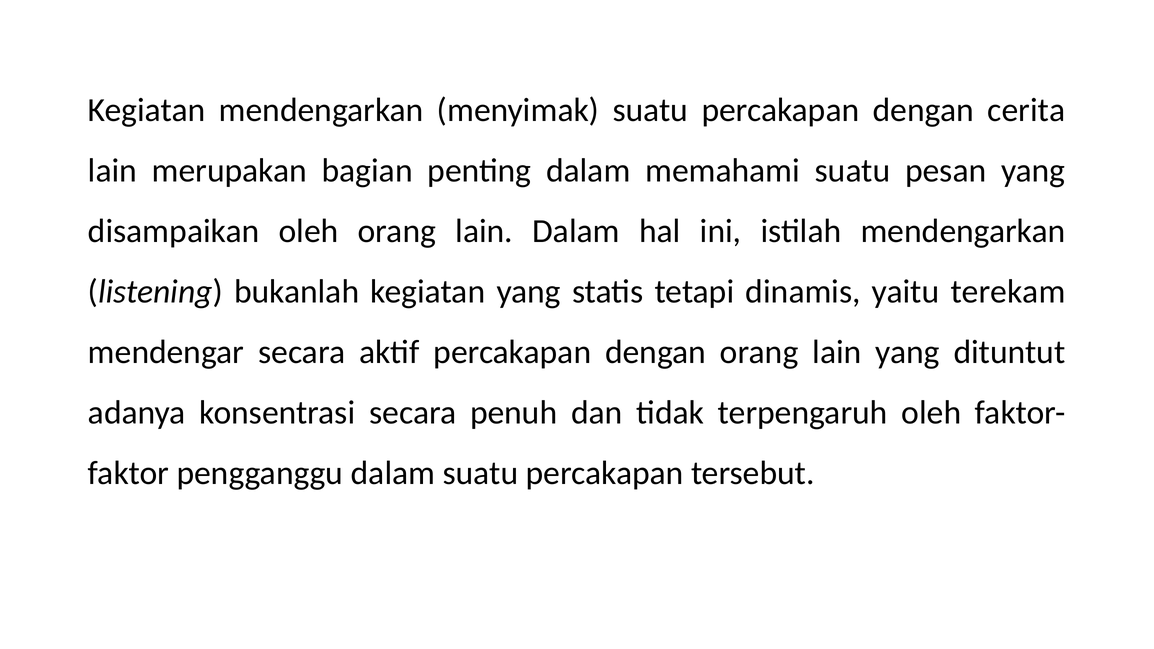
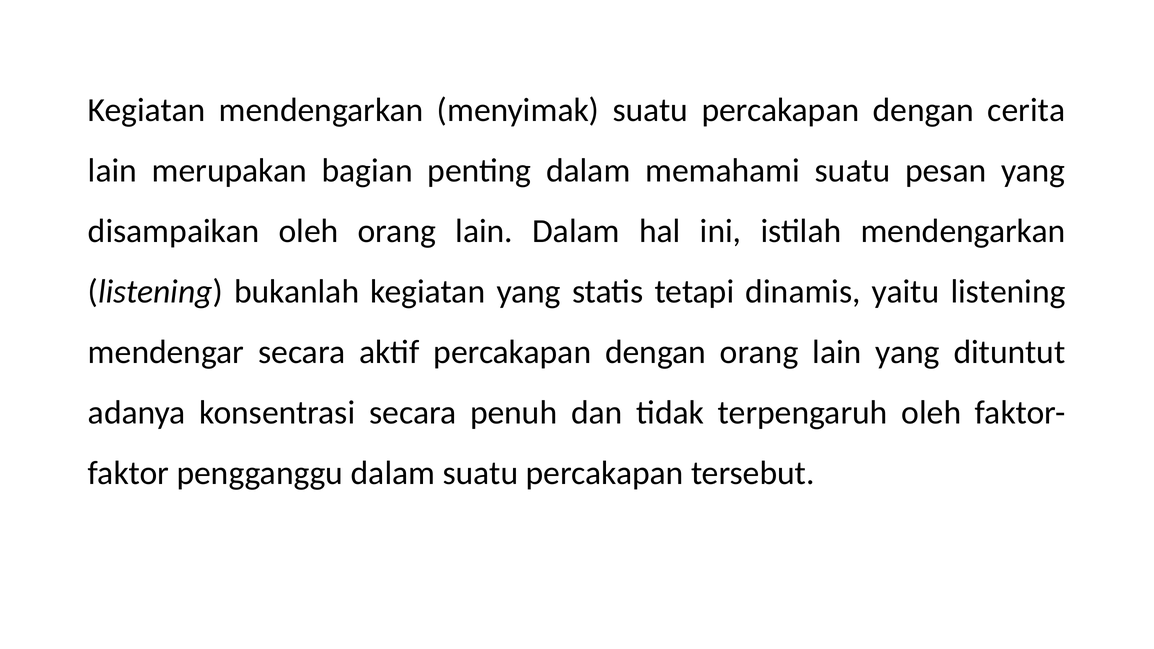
yaitu terekam: terekam -> listening
